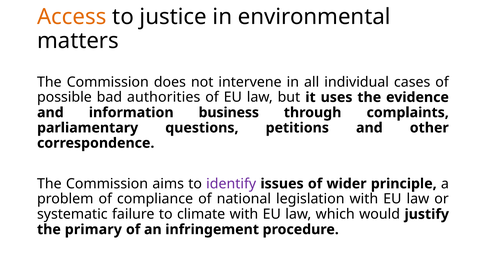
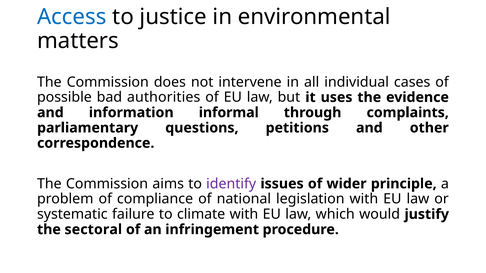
Access colour: orange -> blue
business: business -> informal
primary: primary -> sectoral
